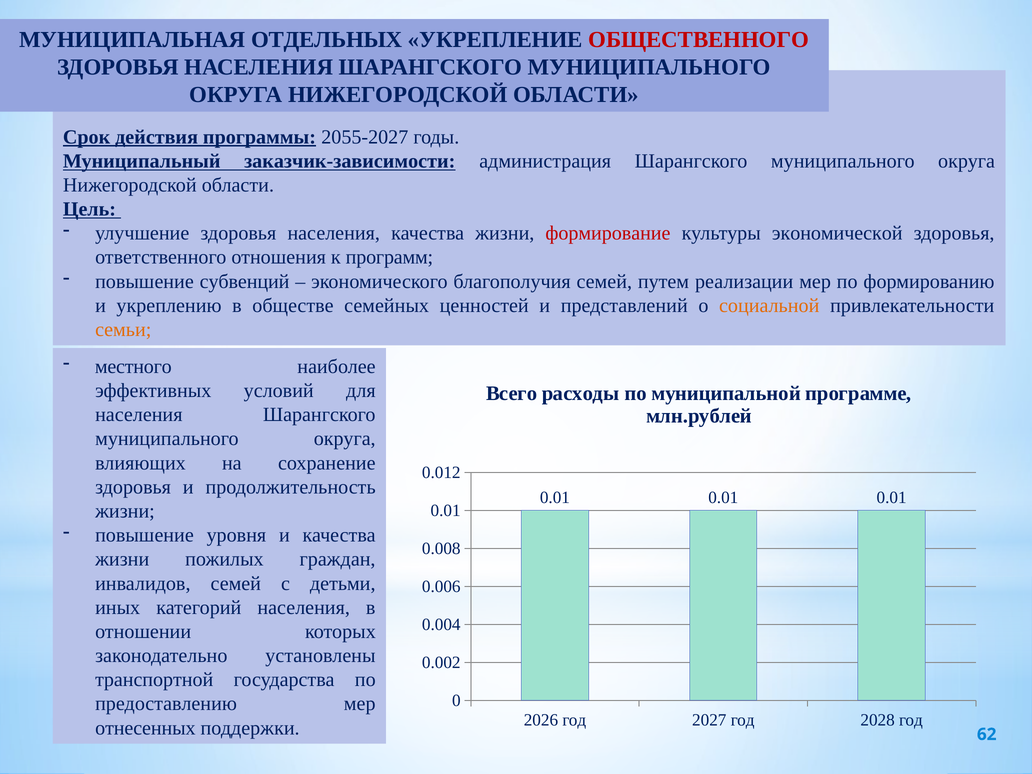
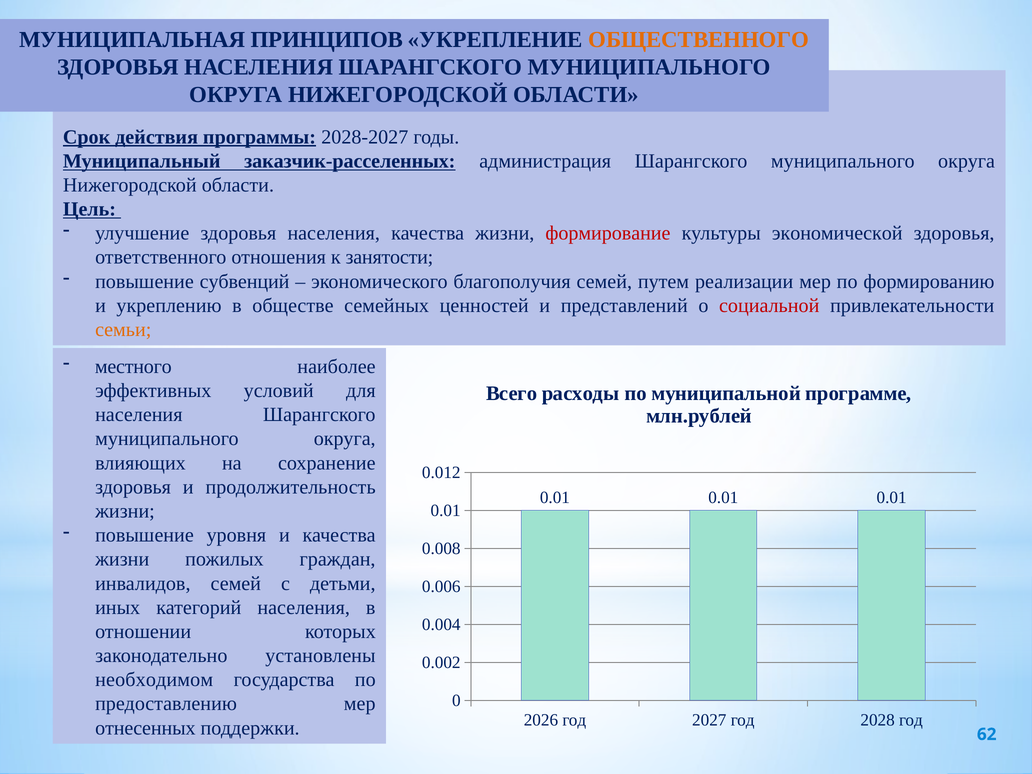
ОТДЕЛЬНЫХ: ОТДЕЛЬНЫХ -> ПРИНЦИПОВ
ОБЩЕСТВЕННОГО colour: red -> orange
2055-2027: 2055-2027 -> 2028-2027
заказчик-зависимости: заказчик-зависимости -> заказчик-расселенных
программ: программ -> занятости
социальной colour: orange -> red
транспортной: транспортной -> необходимом
